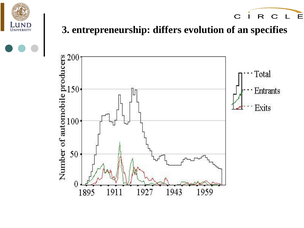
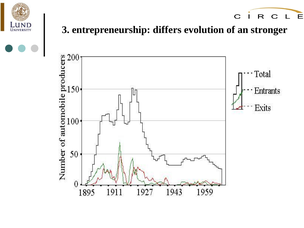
specifies: specifies -> stronger
